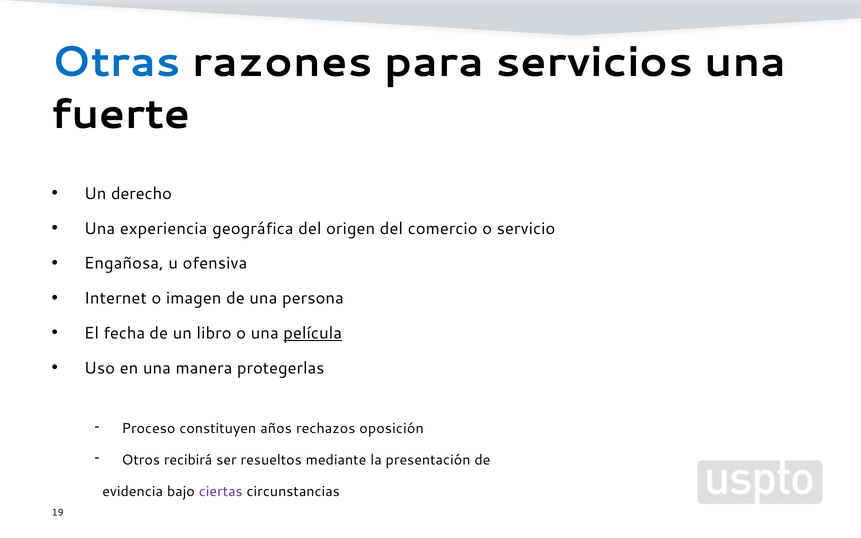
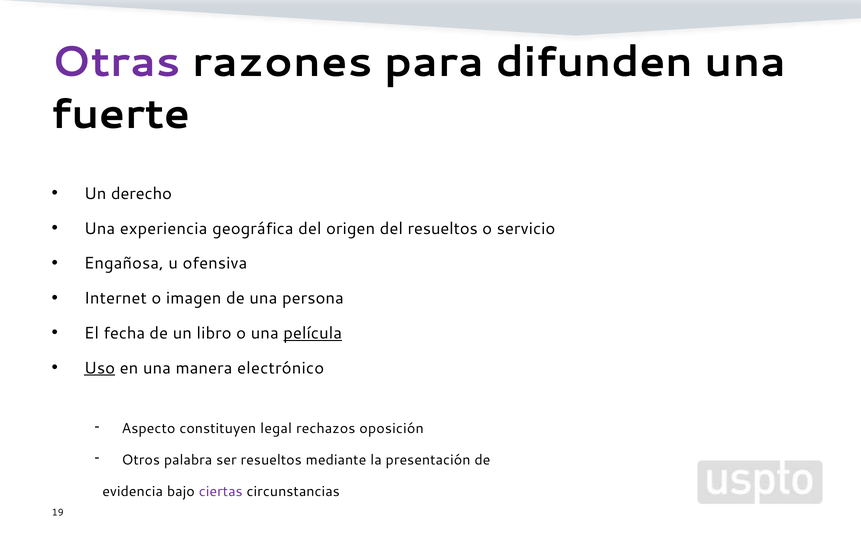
Otras colour: blue -> purple
servicios: servicios -> difunden
del comercio: comercio -> resueltos
Uso underline: none -> present
protegerlas: protegerlas -> electrónico
Proceso: Proceso -> Aspecto
años: años -> legal
recibirá: recibirá -> palabra
